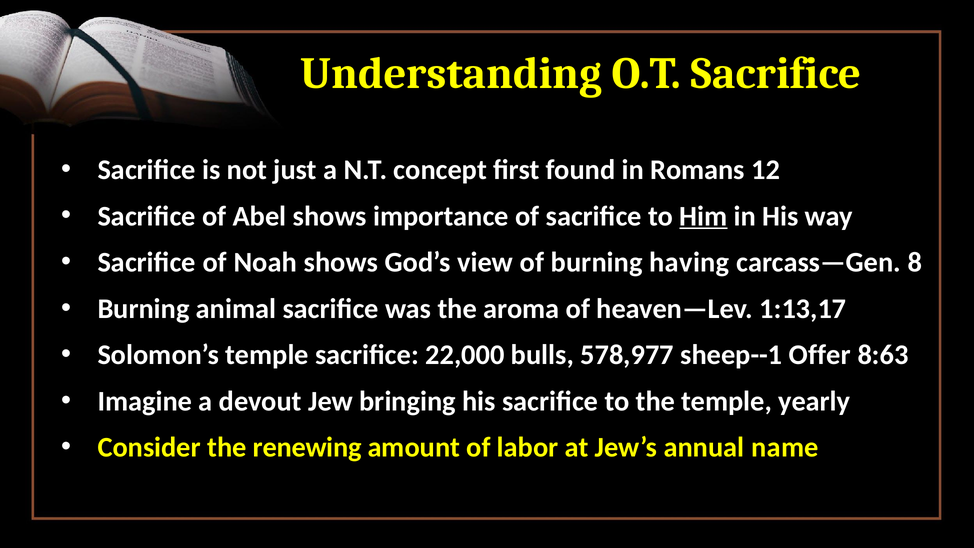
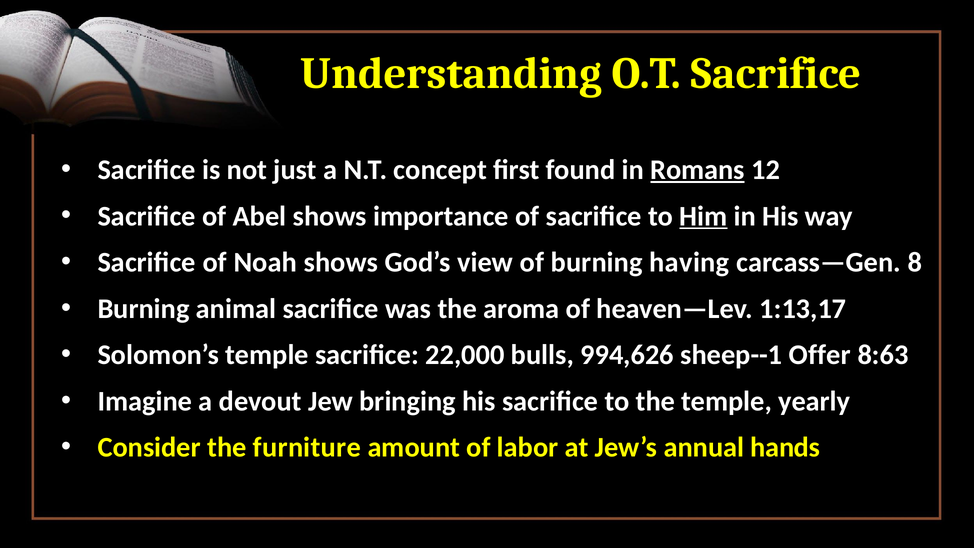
Romans underline: none -> present
578,977: 578,977 -> 994,626
renewing: renewing -> furniture
name: name -> hands
